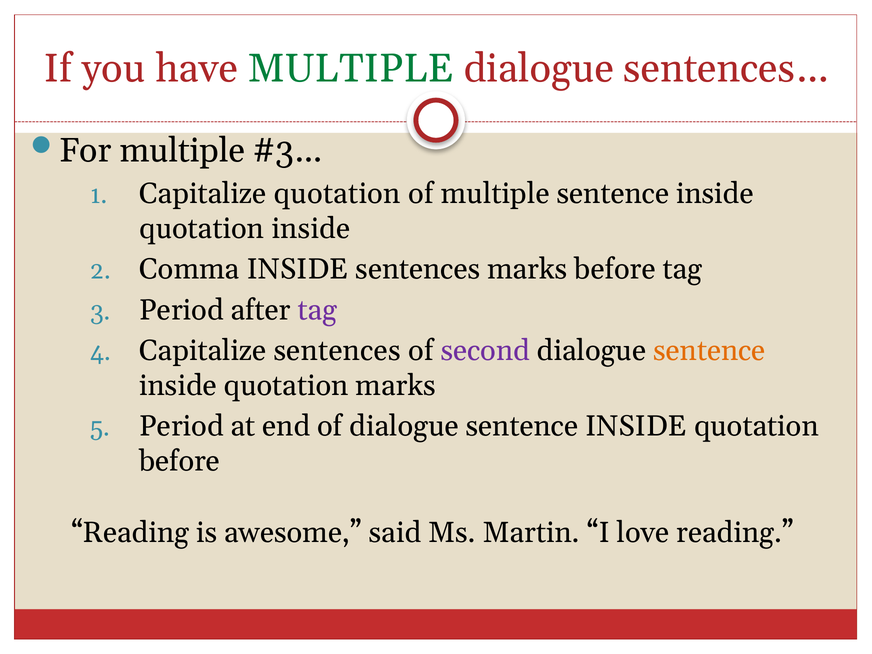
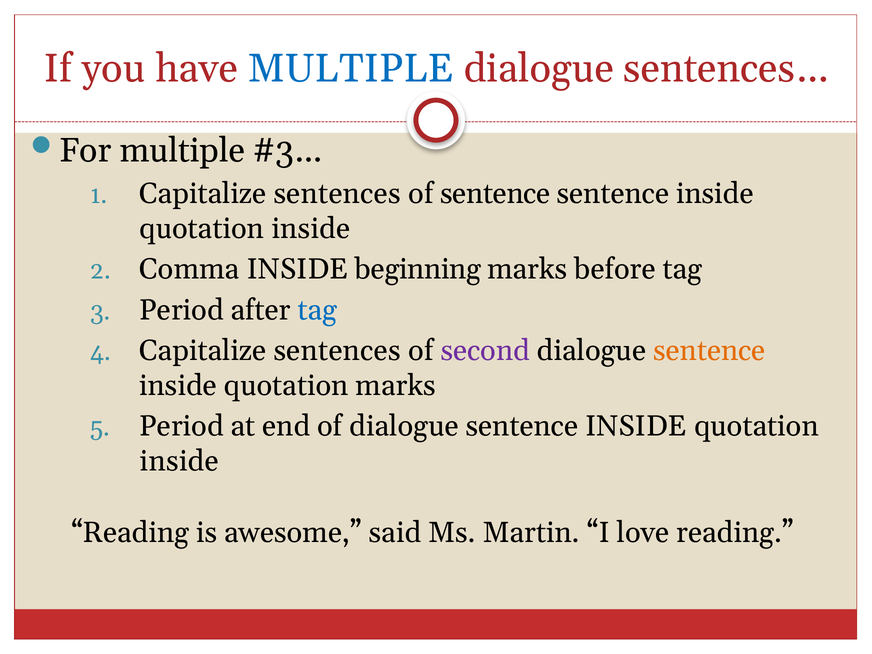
MULTIPLE at (351, 69) colour: green -> blue
quotation at (337, 194): quotation -> sentences
of multiple: multiple -> sentence
INSIDE sentences: sentences -> beginning
tag at (317, 310) colour: purple -> blue
before at (180, 461): before -> inside
